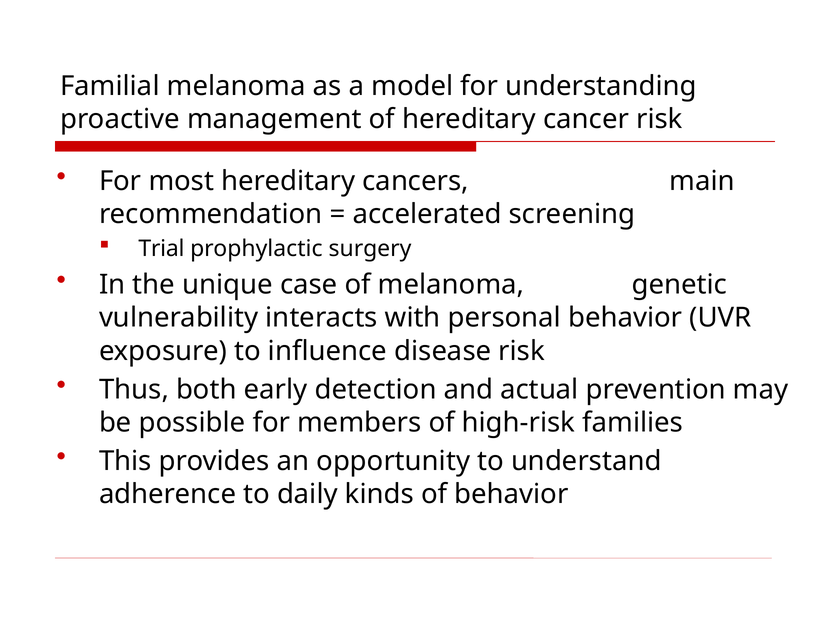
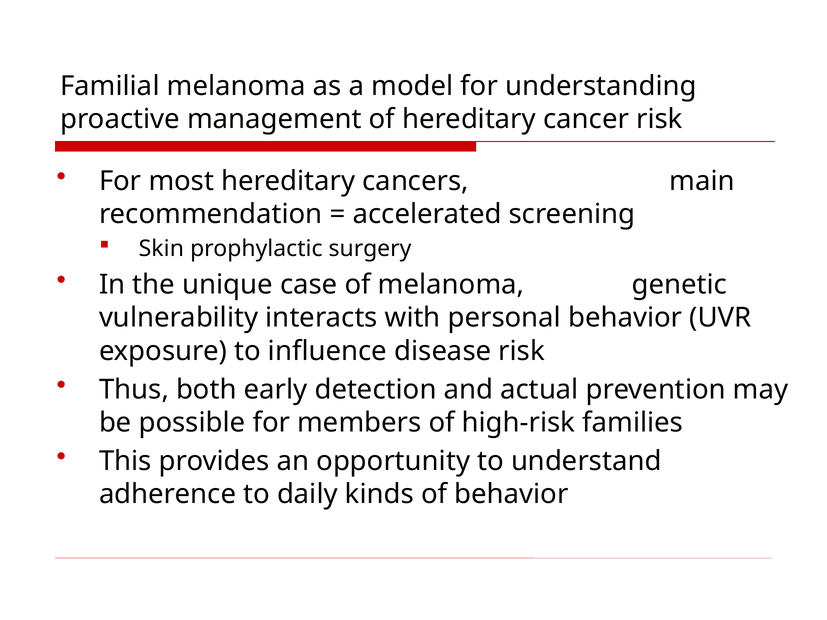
Trial: Trial -> Skin
